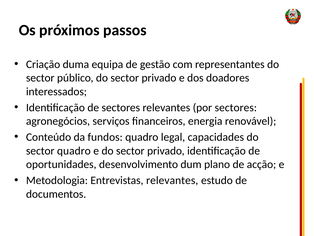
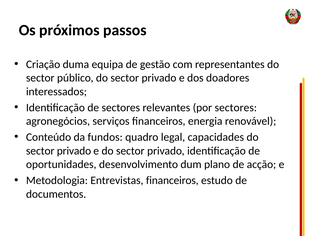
quadro at (74, 150): quadro -> privado
Entrevistas relevantes: relevantes -> financeiros
